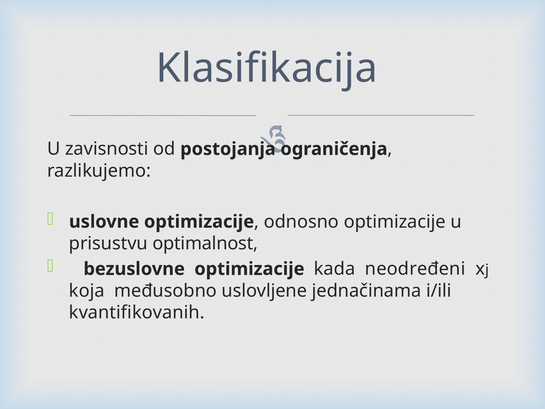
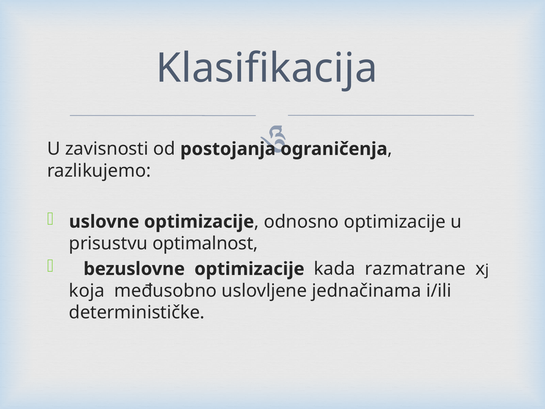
neodređeni: neodređeni -> razmatrane
kvantifikovanih: kvantifikovanih -> determinističke
